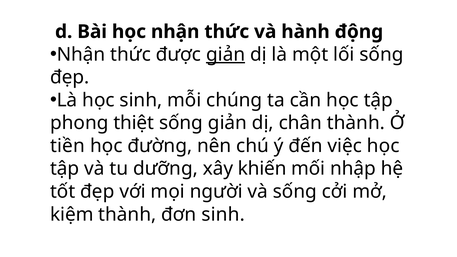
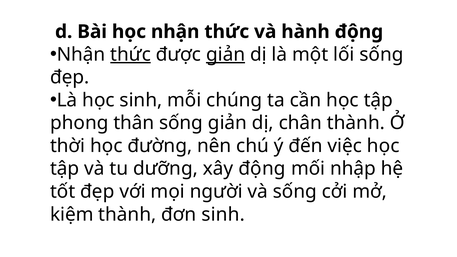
thức at (131, 55) underline: none -> present
thiệt: thiệt -> thân
tiền: tiền -> thời
xây khiến: khiến -> động
